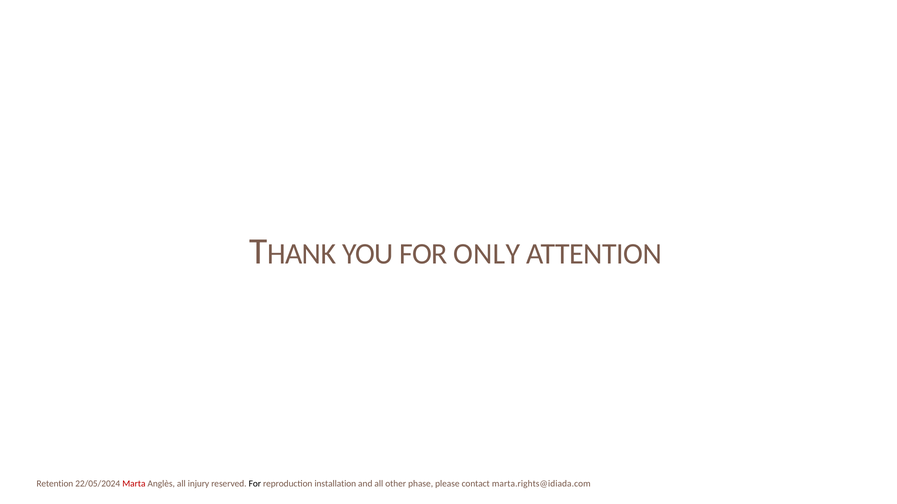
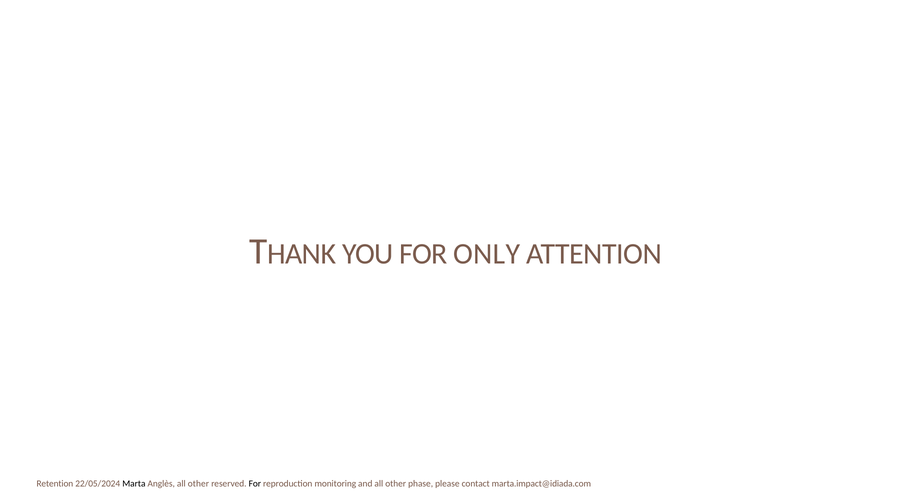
Marta colour: red -> black
Anglès all injury: injury -> other
installation: installation -> monitoring
marta.rights@idiada.com: marta.rights@idiada.com -> marta.impact@idiada.com
